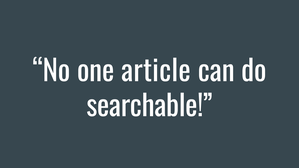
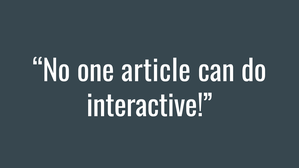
searchable: searchable -> interactive
